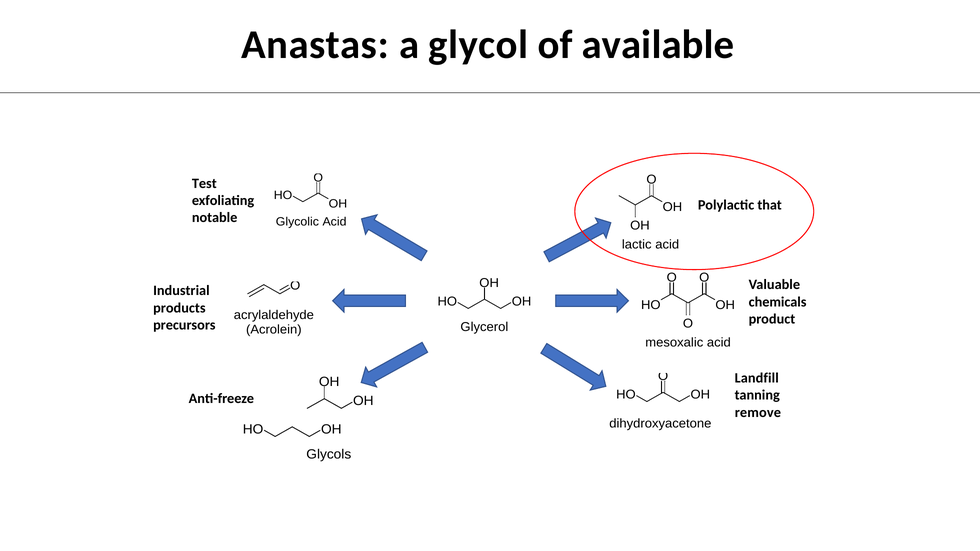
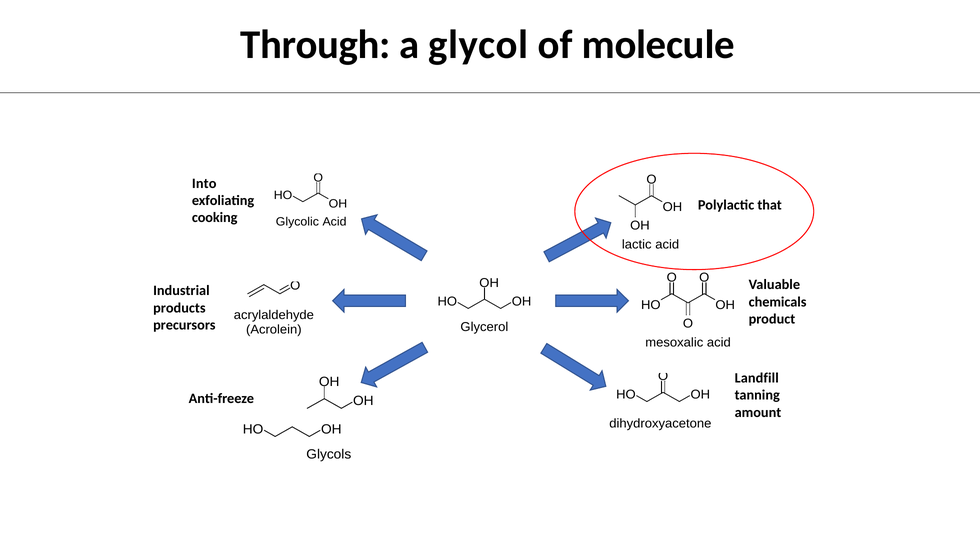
Anastas: Anastas -> Through
available: available -> molecule
Test: Test -> Into
notable: notable -> cooking
remove: remove -> amount
